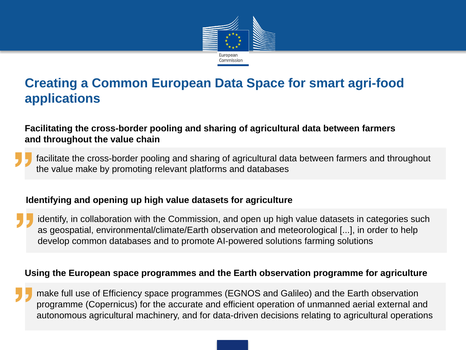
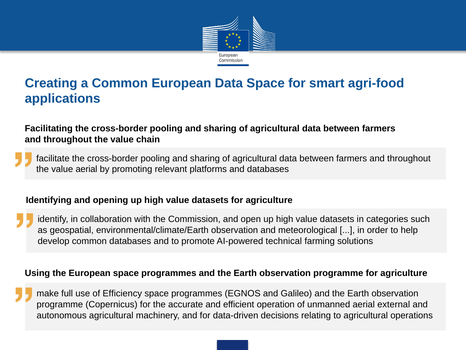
value make: make -> aerial
AI-powered solutions: solutions -> technical
